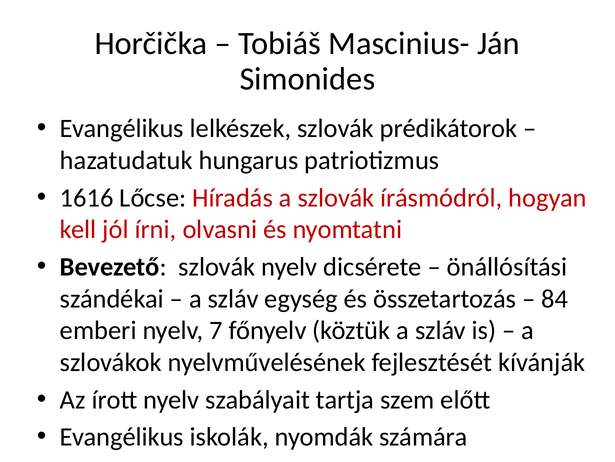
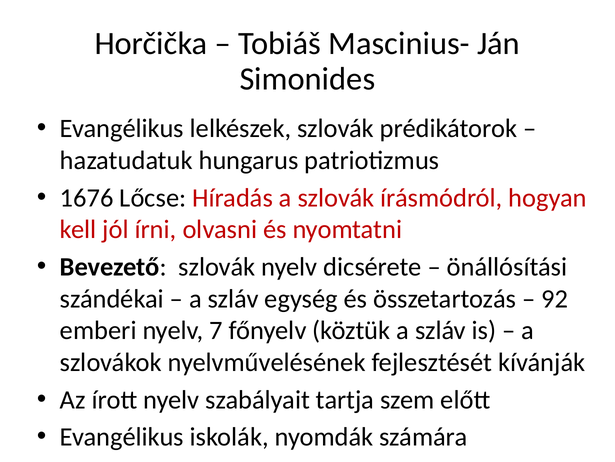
1616: 1616 -> 1676
84: 84 -> 92
